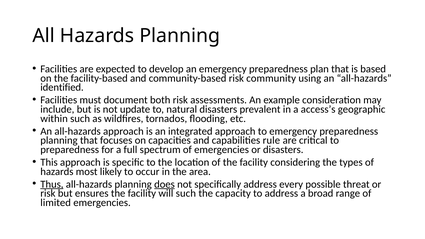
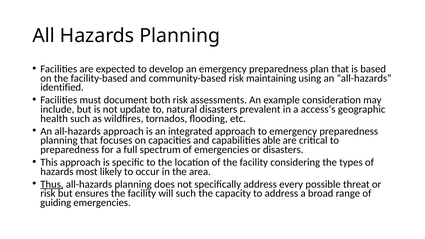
community: community -> maintaining
within: within -> health
rule: rule -> able
does underline: present -> none
limited: limited -> guiding
